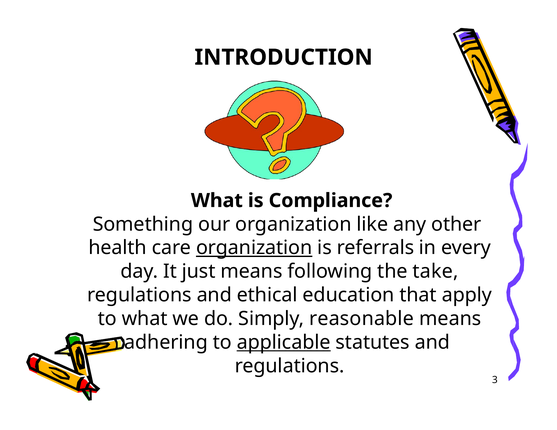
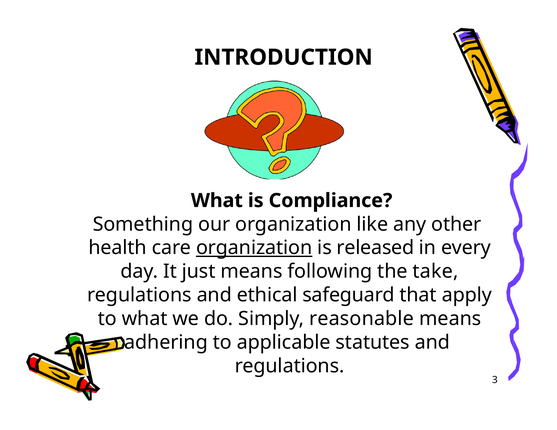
referrals: referrals -> released
education: education -> safeguard
applicable underline: present -> none
